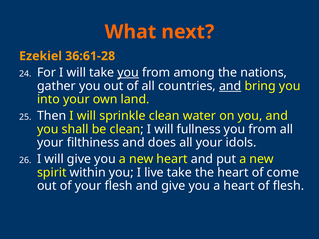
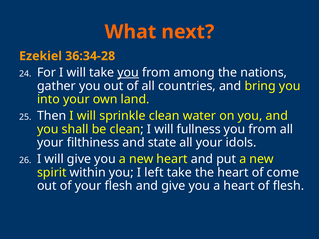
36:61-28: 36:61-28 -> 36:34-28
and at (230, 86) underline: present -> none
does: does -> state
live: live -> left
